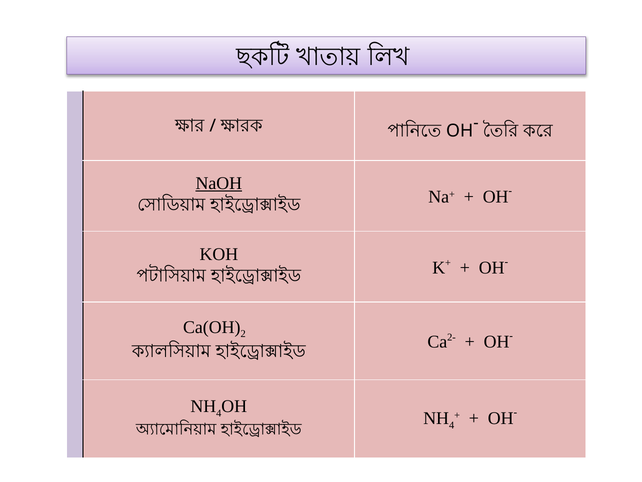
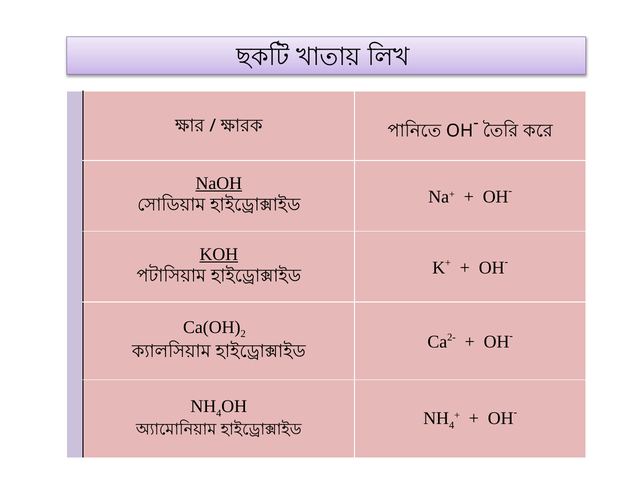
KOH underline: none -> present
